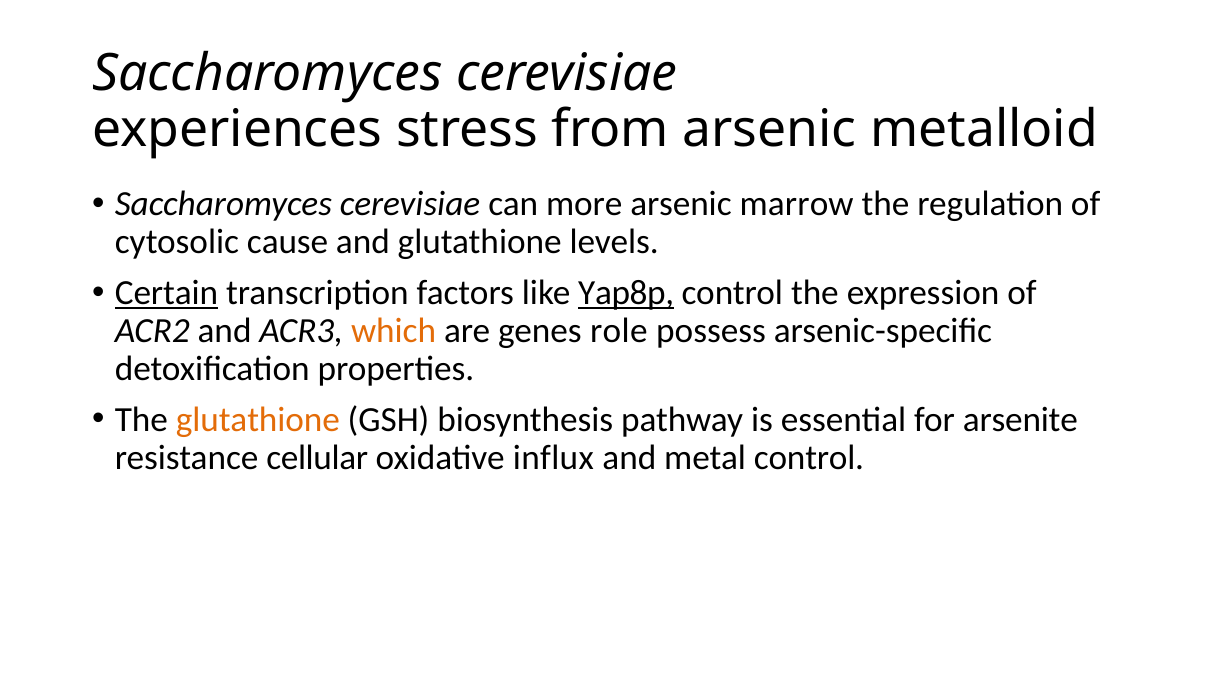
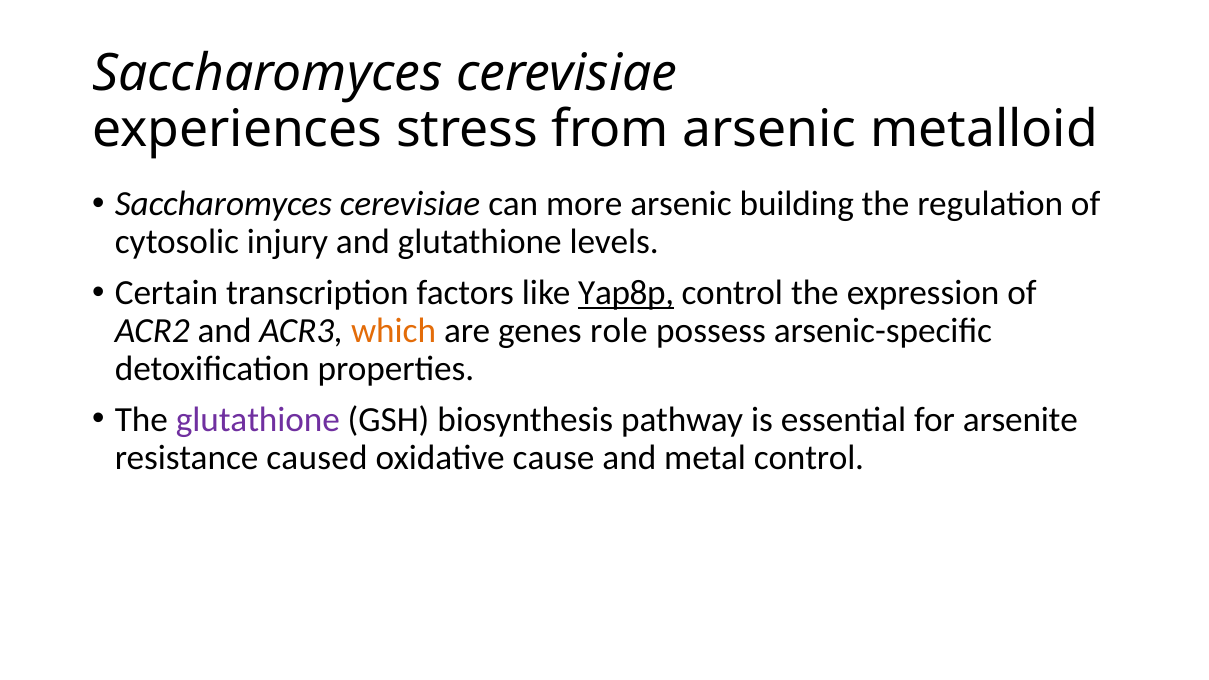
marrow: marrow -> building
cause: cause -> injury
Certain underline: present -> none
glutathione at (258, 420) colour: orange -> purple
cellular: cellular -> caused
influx: influx -> cause
